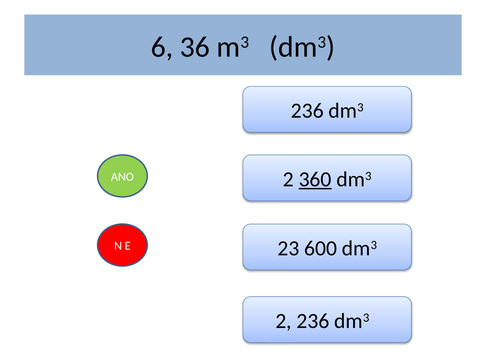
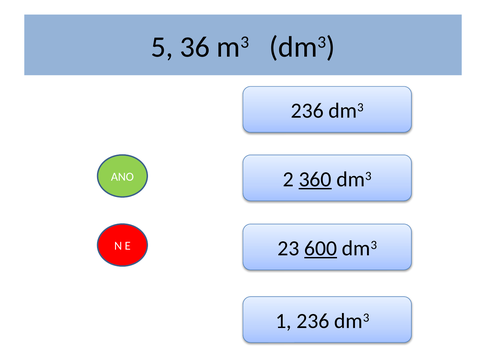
6: 6 -> 5
600 underline: none -> present
2 at (283, 322): 2 -> 1
